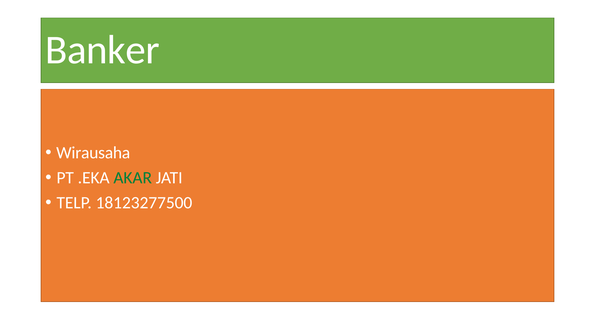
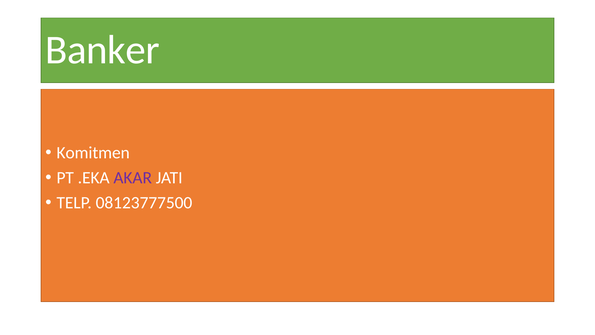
Wirausaha: Wirausaha -> Komitmen
AKAR colour: green -> purple
18123277500: 18123277500 -> 08123777500
